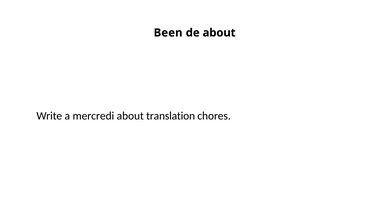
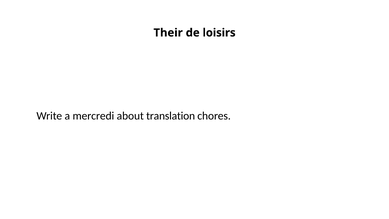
Been: Been -> Their
de about: about -> loisirs
